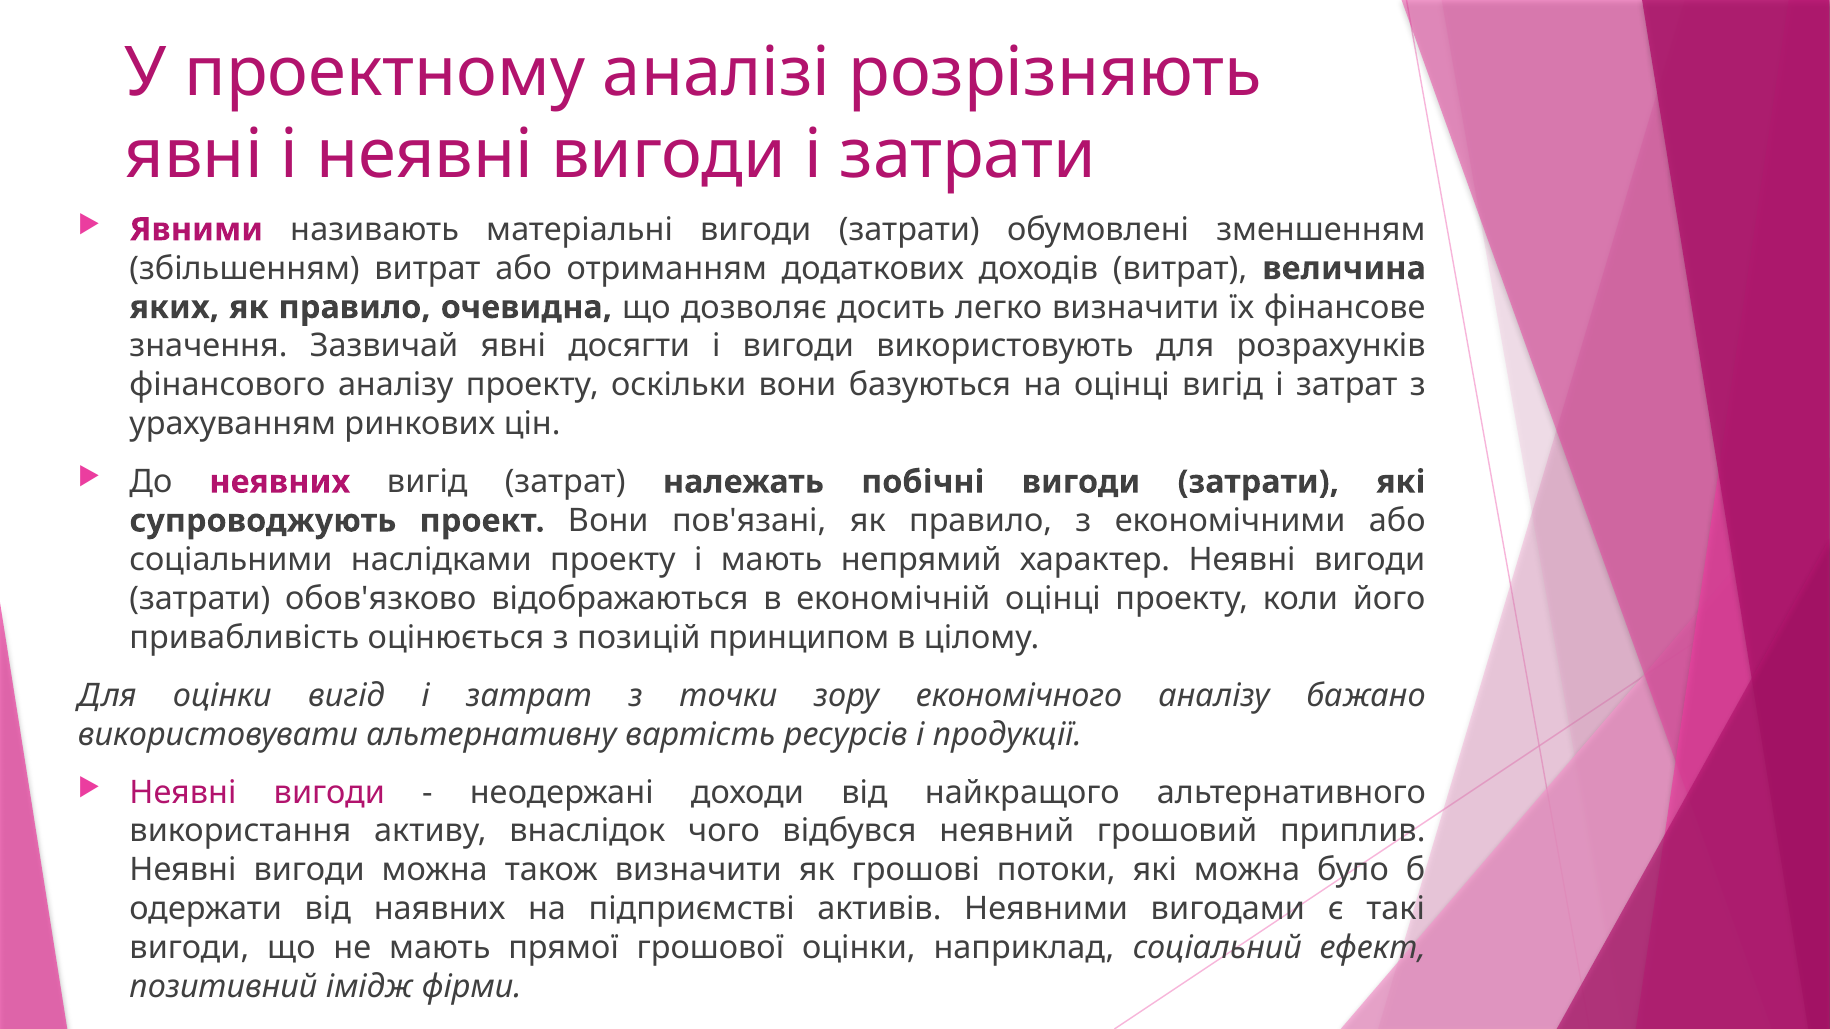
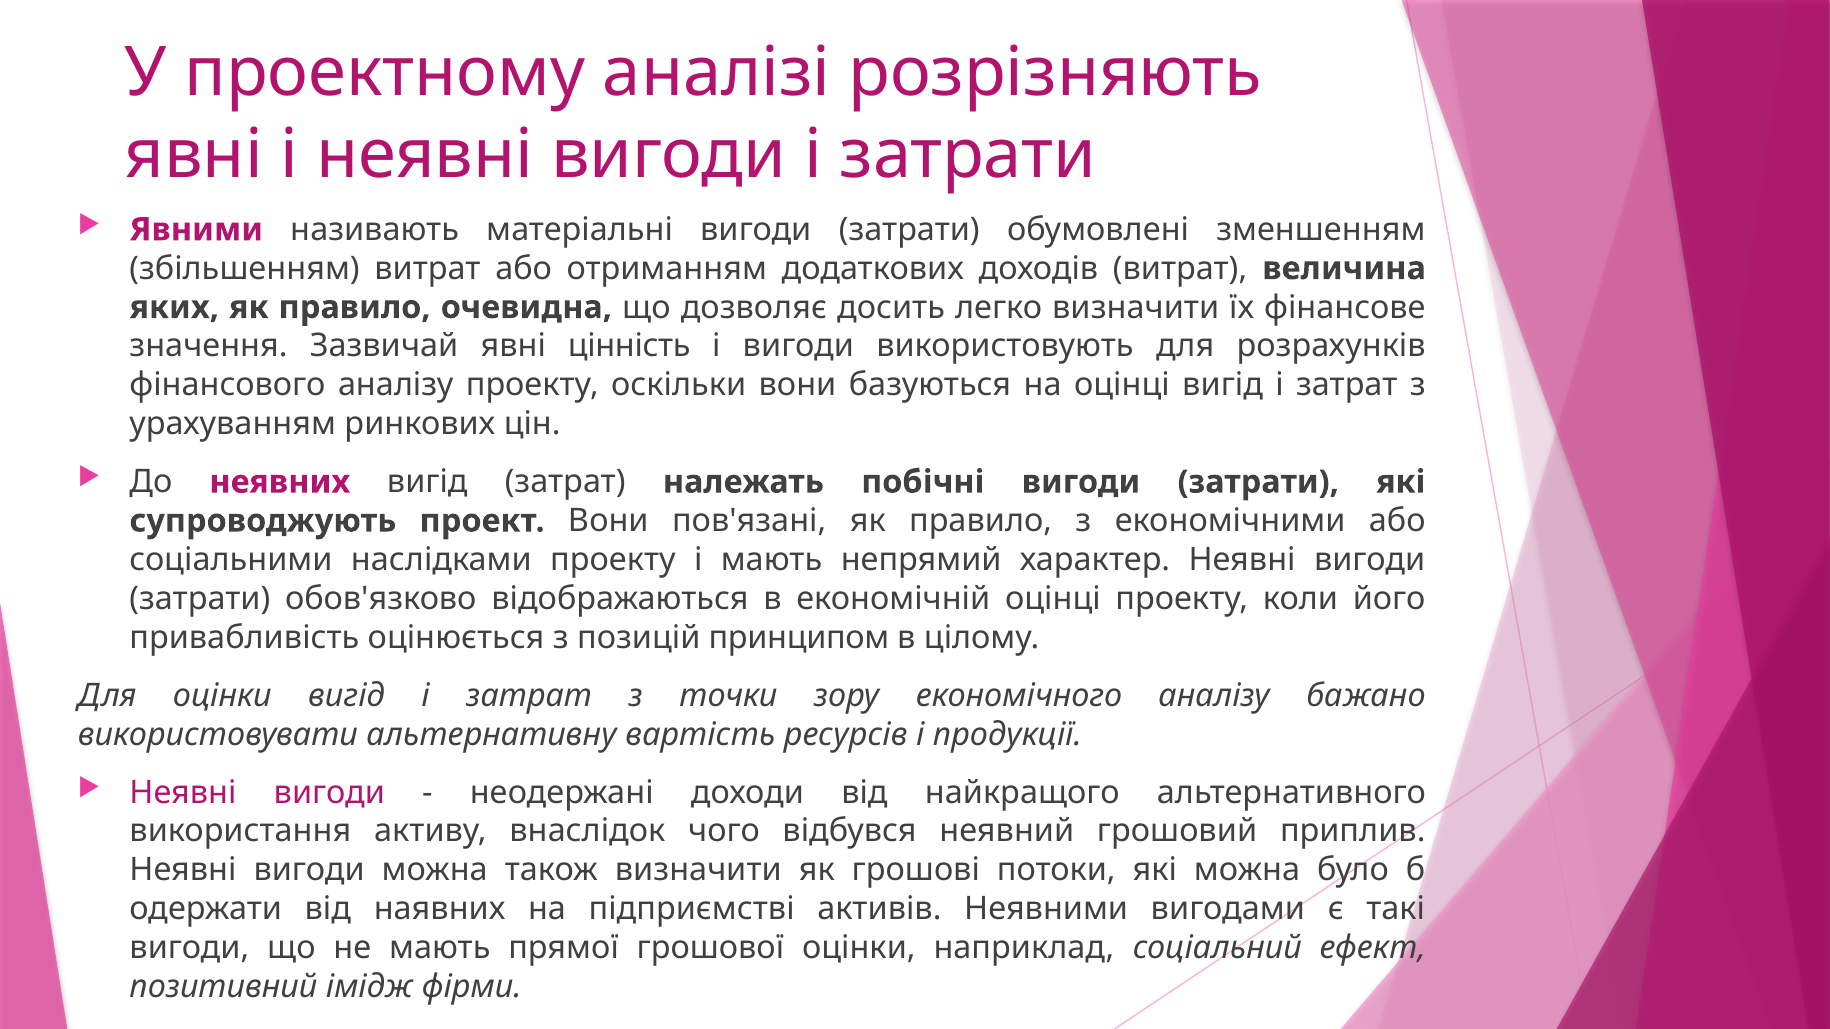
досягти: досягти -> цінність
